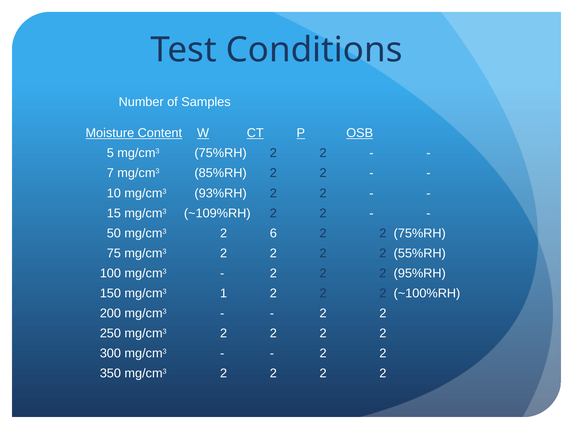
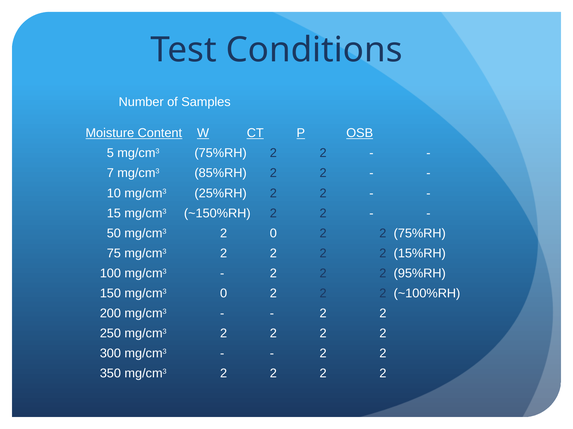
93%RH: 93%RH -> 25%RH
~109%RH: ~109%RH -> ~150%RH
2 6: 6 -> 0
55%RH: 55%RH -> 15%RH
mg/cm3 1: 1 -> 0
